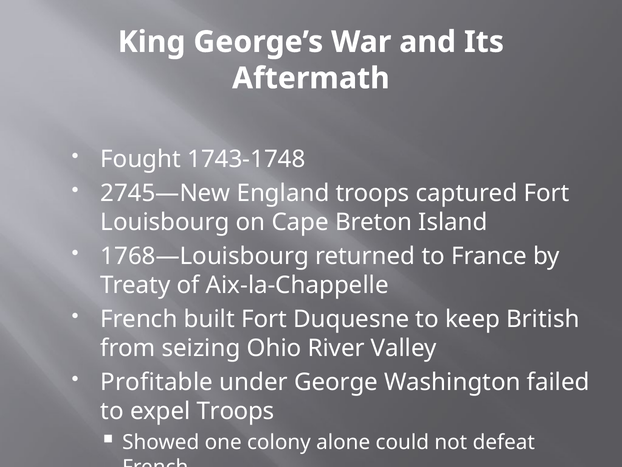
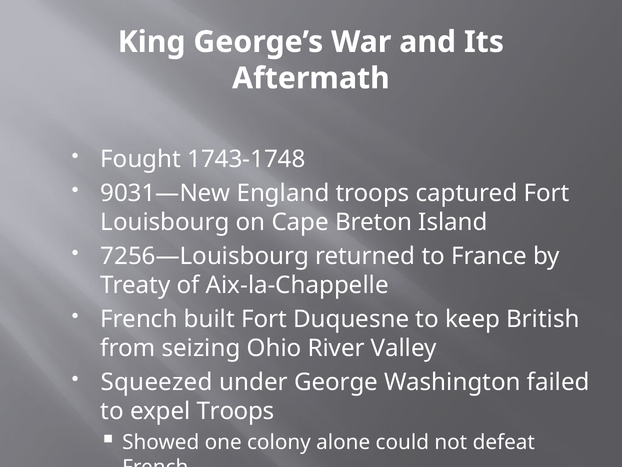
2745—New: 2745—New -> 9031—New
1768—Louisbourg: 1768—Louisbourg -> 7256—Louisbourg
Profitable: Profitable -> Squeezed
